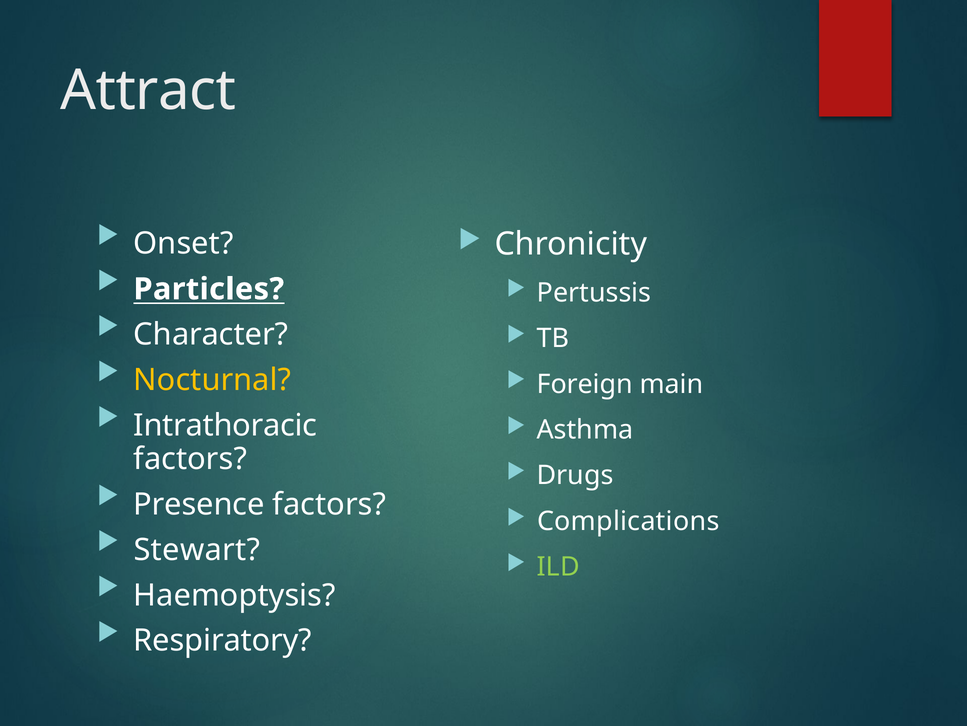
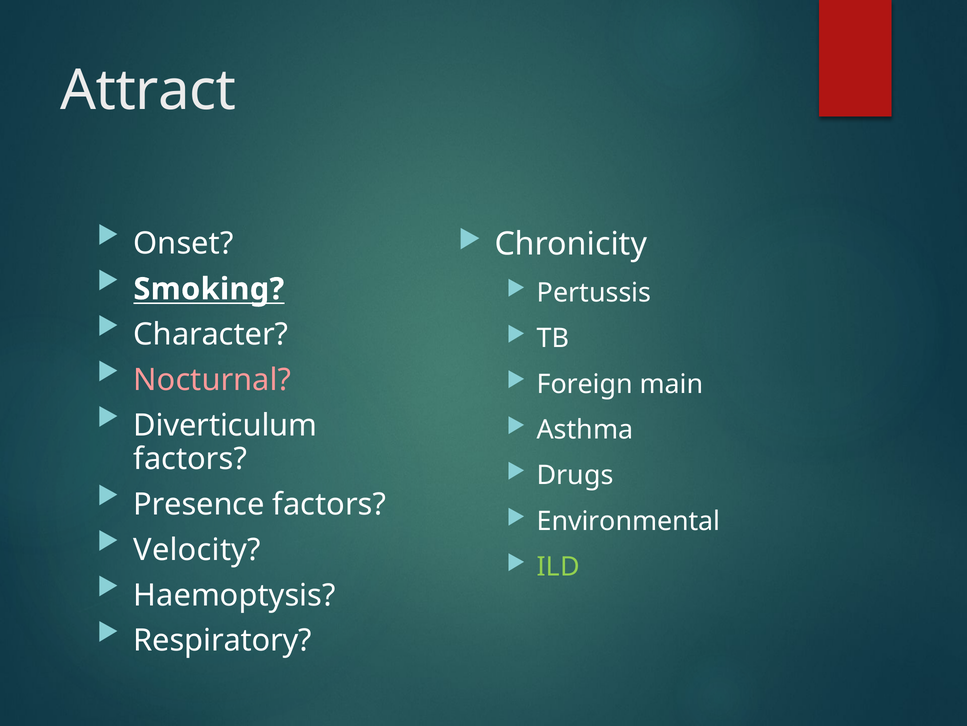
Particles: Particles -> Smoking
Nocturnal colour: yellow -> pink
Intrathoracic: Intrathoracic -> Diverticulum
Complications: Complications -> Environmental
Stewart: Stewart -> Velocity
